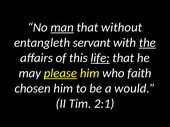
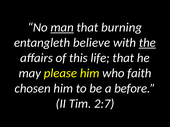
without: without -> burning
servant: servant -> believe
life underline: present -> none
please underline: present -> none
would: would -> before
2:1: 2:1 -> 2:7
